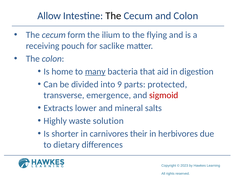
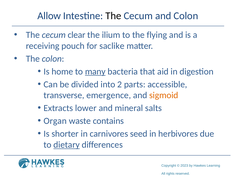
form: form -> clear
9: 9 -> 2
protected: protected -> accessible
sigmoid colour: red -> orange
Highly: Highly -> Organ
solution: solution -> contains
their: their -> seed
dietary underline: none -> present
